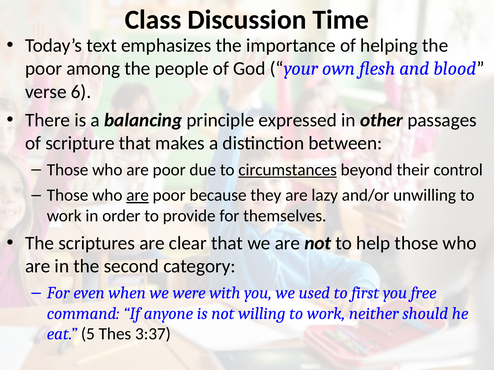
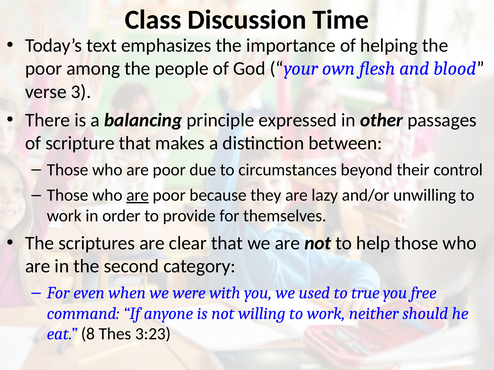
6: 6 -> 3
circumstances underline: present -> none
first: first -> true
5: 5 -> 8
3:37: 3:37 -> 3:23
